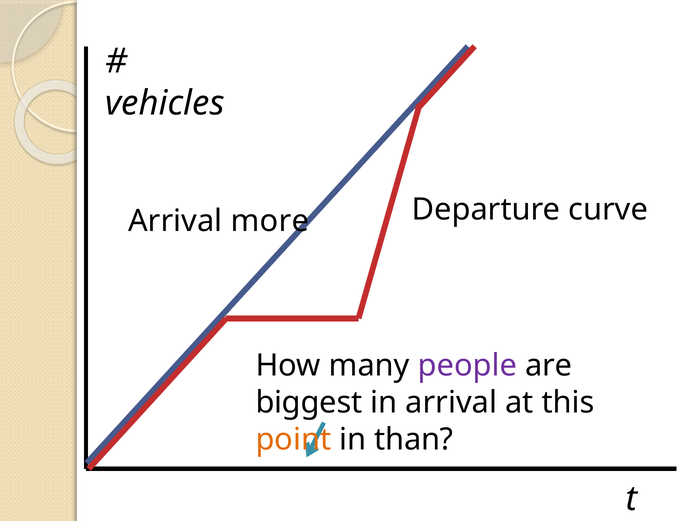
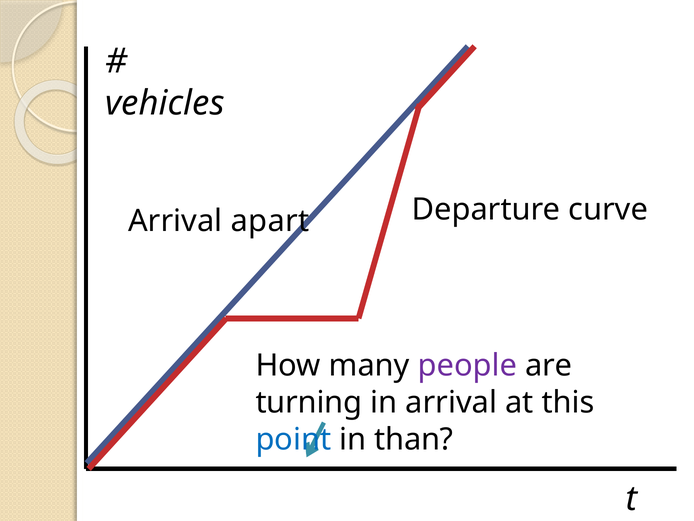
more: more -> apart
biggest: biggest -> turning
point colour: orange -> blue
